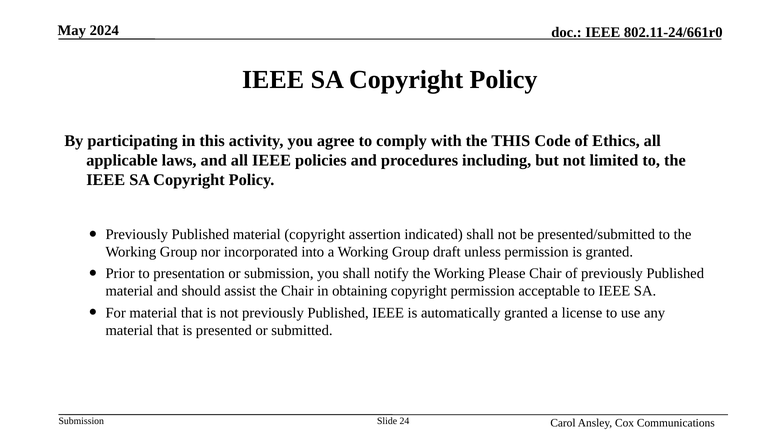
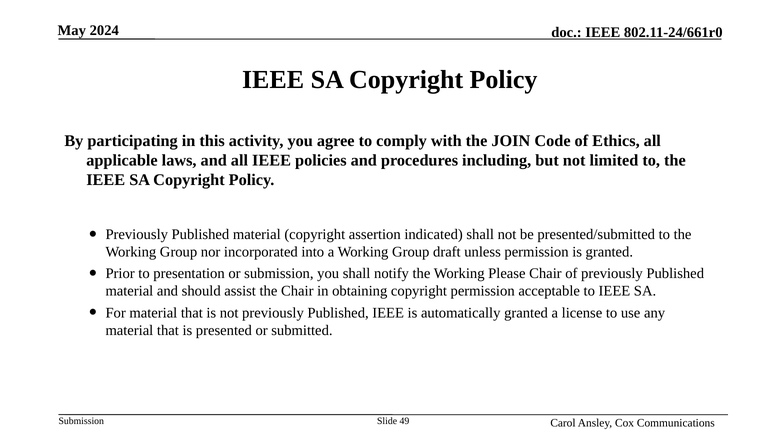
the THIS: THIS -> JOIN
24: 24 -> 49
